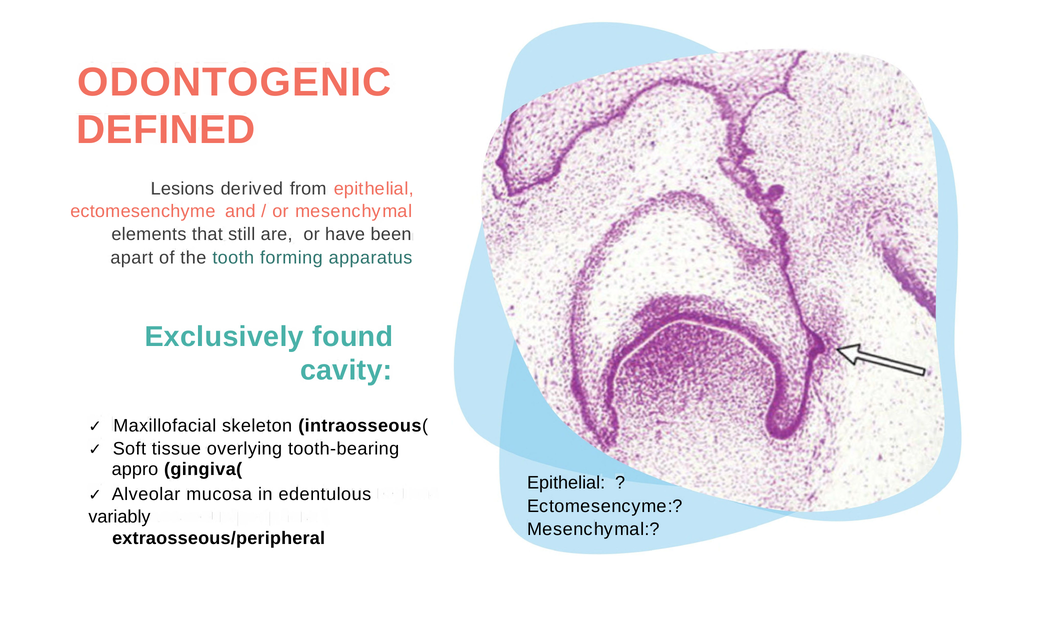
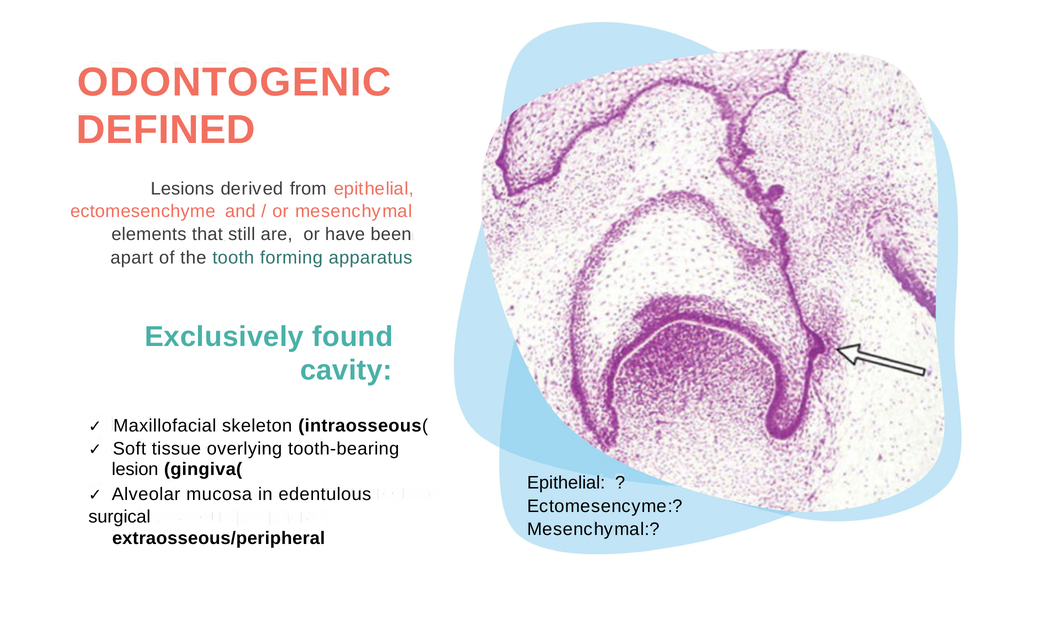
appro: appro -> lesion
variably: variably -> surgical
